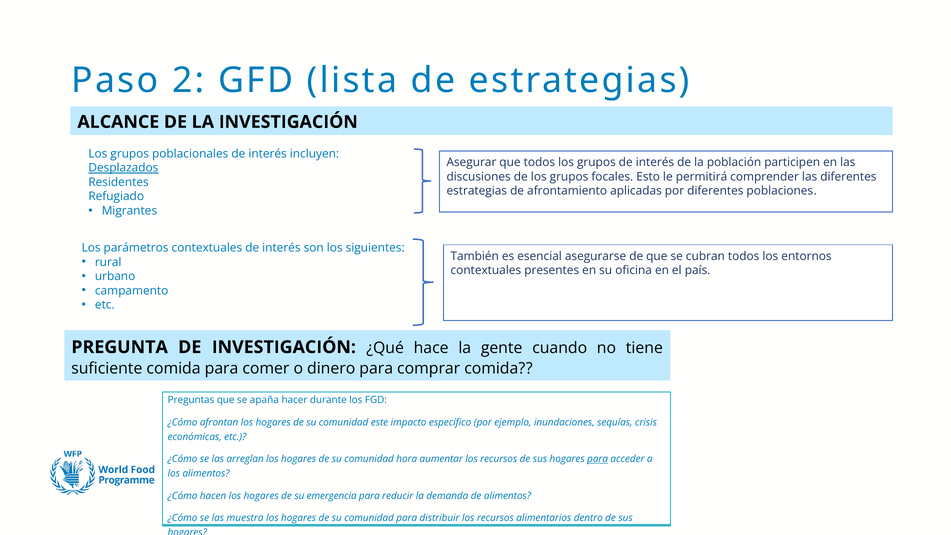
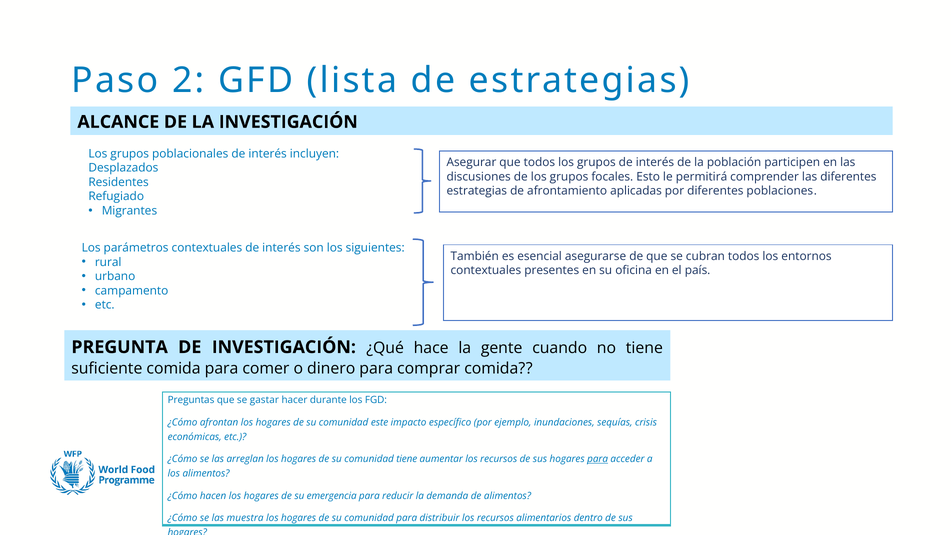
Desplazados underline: present -> none
apaña: apaña -> gastar
comunidad hora: hora -> tiene
